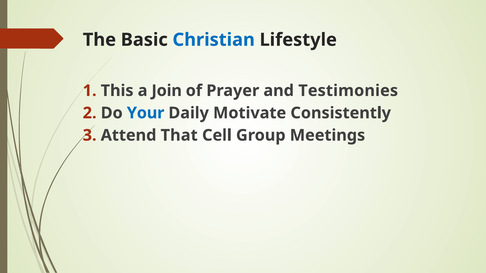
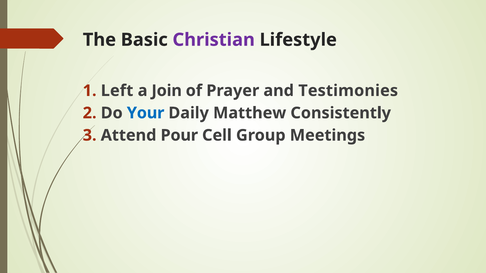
Christian colour: blue -> purple
This: This -> Left
Motivate: Motivate -> Matthew
That: That -> Pour
